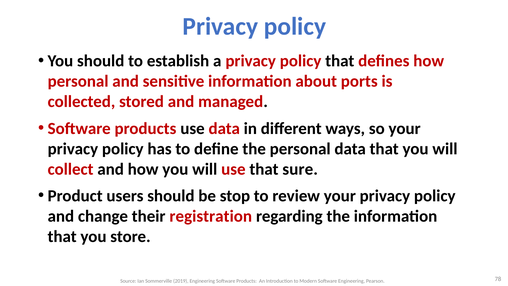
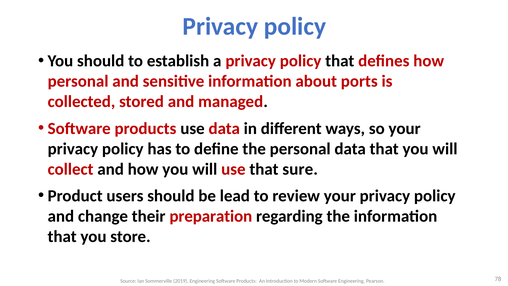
stop: stop -> lead
registration: registration -> preparation
